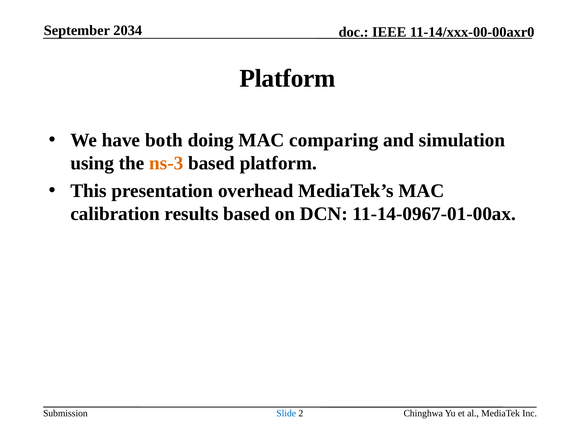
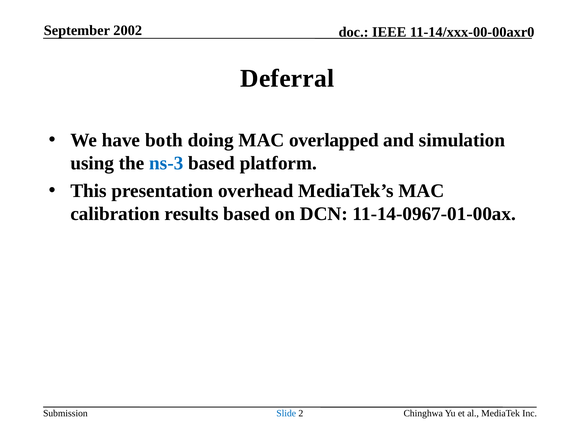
2034: 2034 -> 2002
Platform at (288, 78): Platform -> Deferral
comparing: comparing -> overlapped
ns-3 colour: orange -> blue
